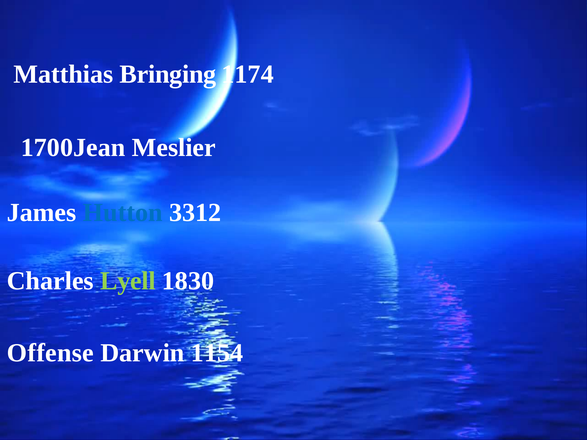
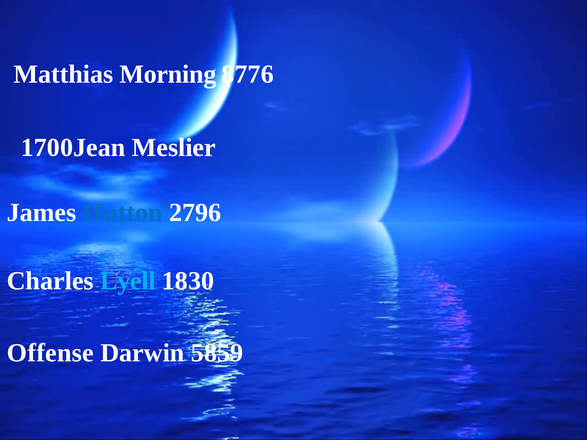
Bringing: Bringing -> Morning
1174: 1174 -> 8776
3312: 3312 -> 2796
Lyell colour: light green -> light blue
1154: 1154 -> 5859
